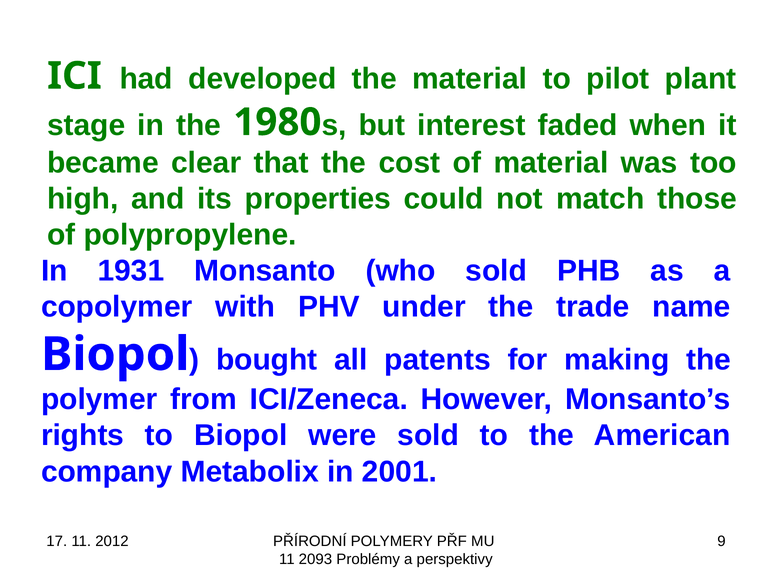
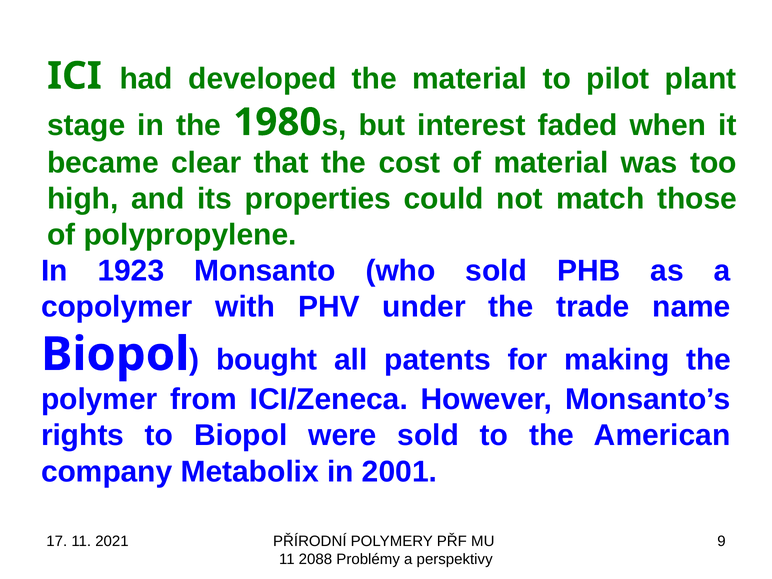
1931: 1931 -> 1923
2012: 2012 -> 2021
2093: 2093 -> 2088
